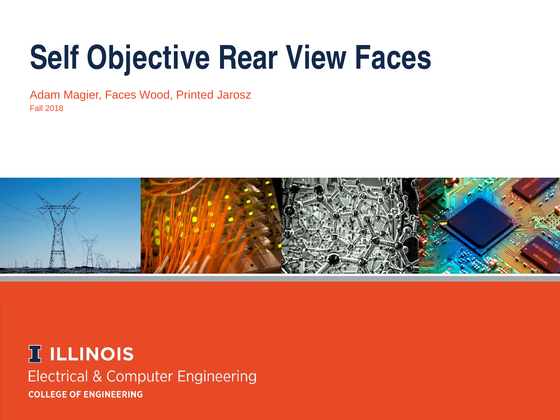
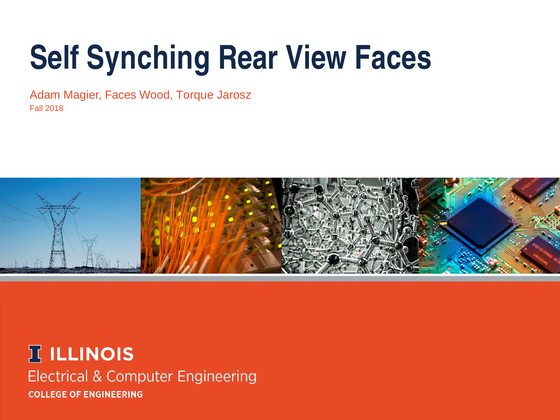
Objective: Objective -> Synching
Printed: Printed -> Torque
